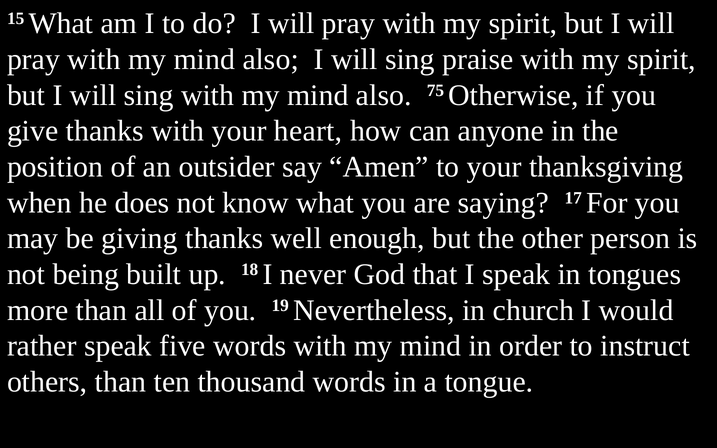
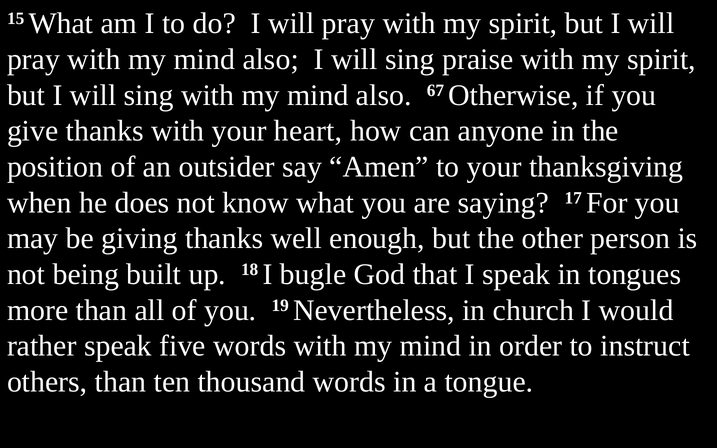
75: 75 -> 67
never: never -> bugle
